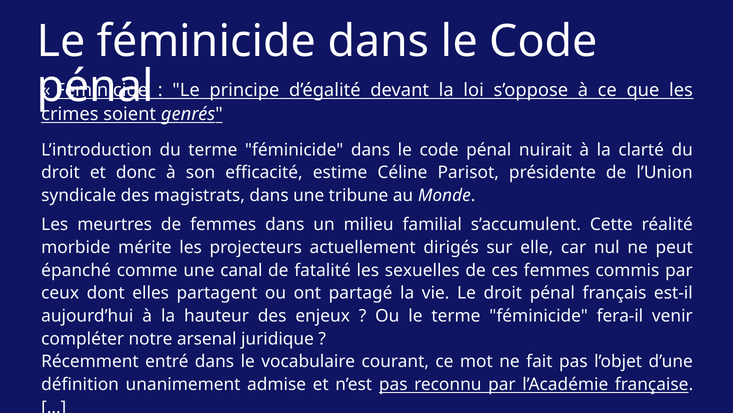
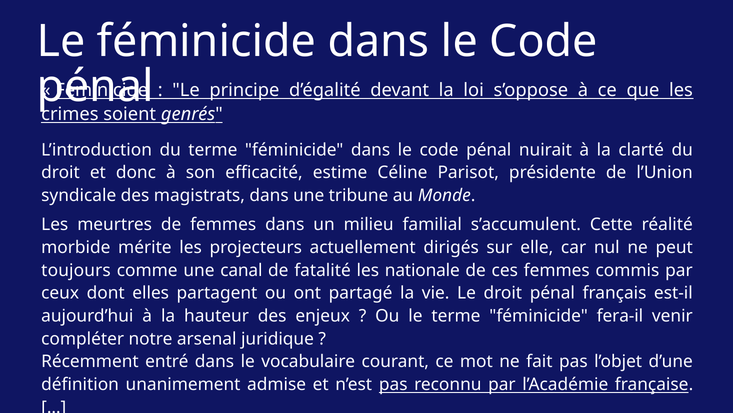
épanché: épanché -> toujours
sexuelles: sexuelles -> nationale
